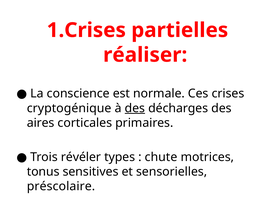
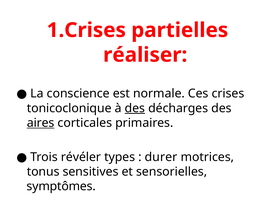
cryptogénique: cryptogénique -> tonicoclonique
aires underline: none -> present
chute: chute -> durer
préscolaire: préscolaire -> symptômes
